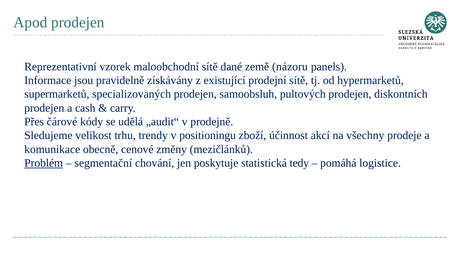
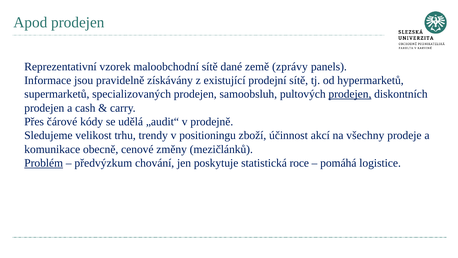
názoru: názoru -> zprávy
prodejen at (350, 94) underline: none -> present
segmentační: segmentační -> předvýzkum
tedy: tedy -> roce
